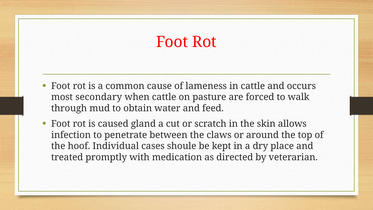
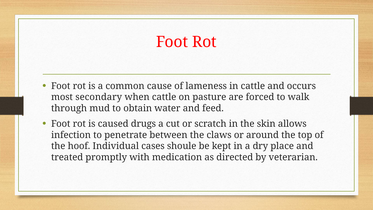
gland: gland -> drugs
